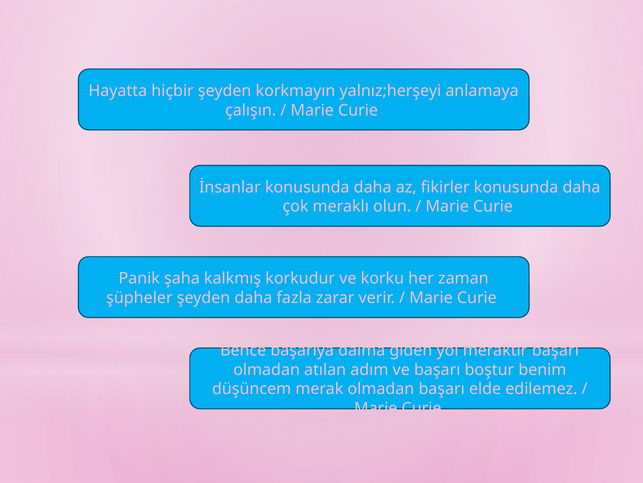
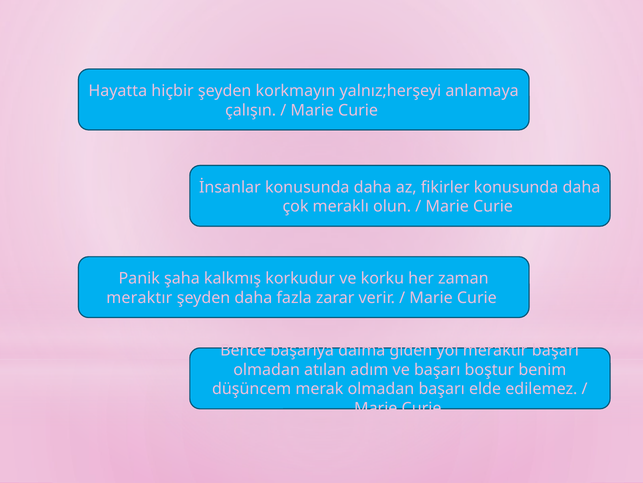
şüpheler at (139, 297): şüpheler -> meraktır
